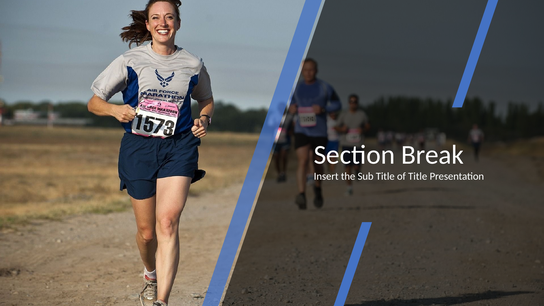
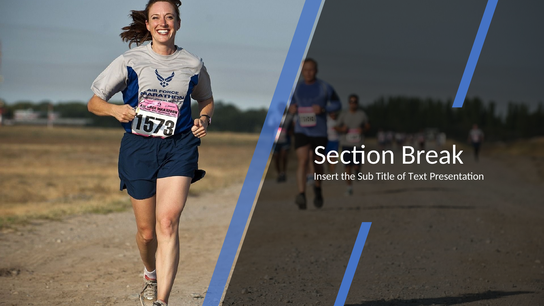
of Title: Title -> Text
